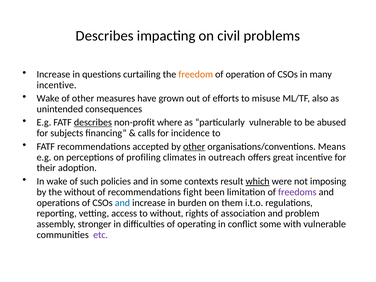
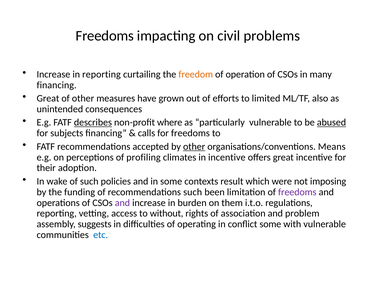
Describes at (105, 36): Describes -> Freedoms
in questions: questions -> reporting
incentive at (57, 85): incentive -> financing
Wake at (48, 98): Wake -> Great
misuse: misuse -> limited
abused underline: none -> present
for incidence: incidence -> freedoms
in outreach: outreach -> incentive
which underline: present -> none
the without: without -> funding
recommendations fight: fight -> such
and at (122, 203) colour: blue -> purple
stronger: stronger -> suggests
etc colour: purple -> blue
